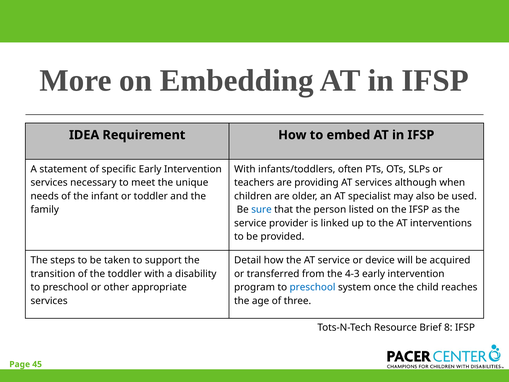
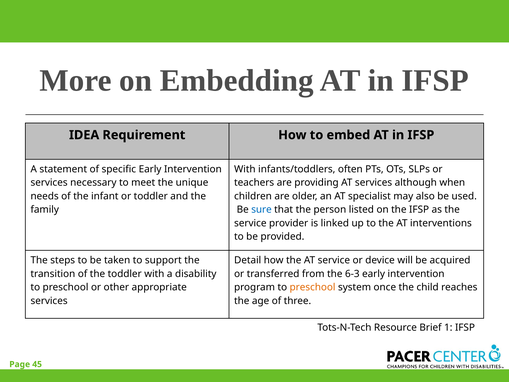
4-3: 4-3 -> 6-3
preschool at (313, 287) colour: blue -> orange
8: 8 -> 1
